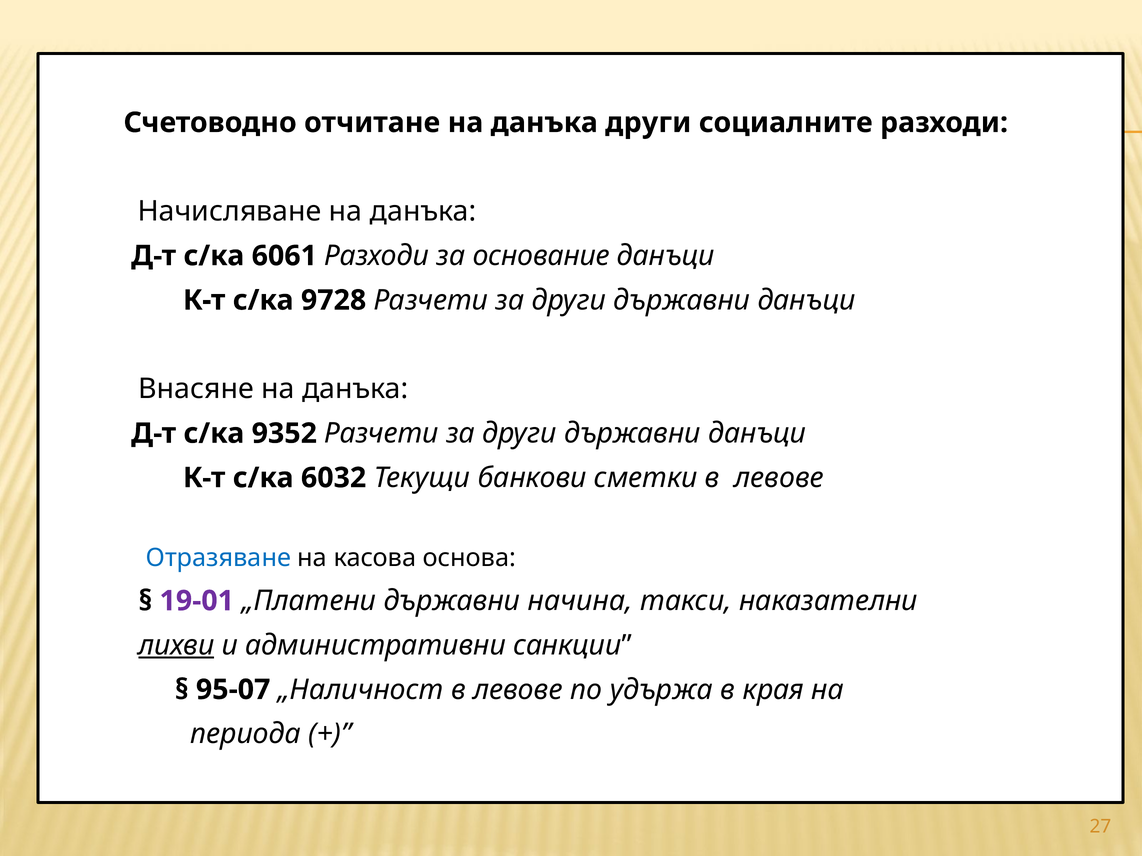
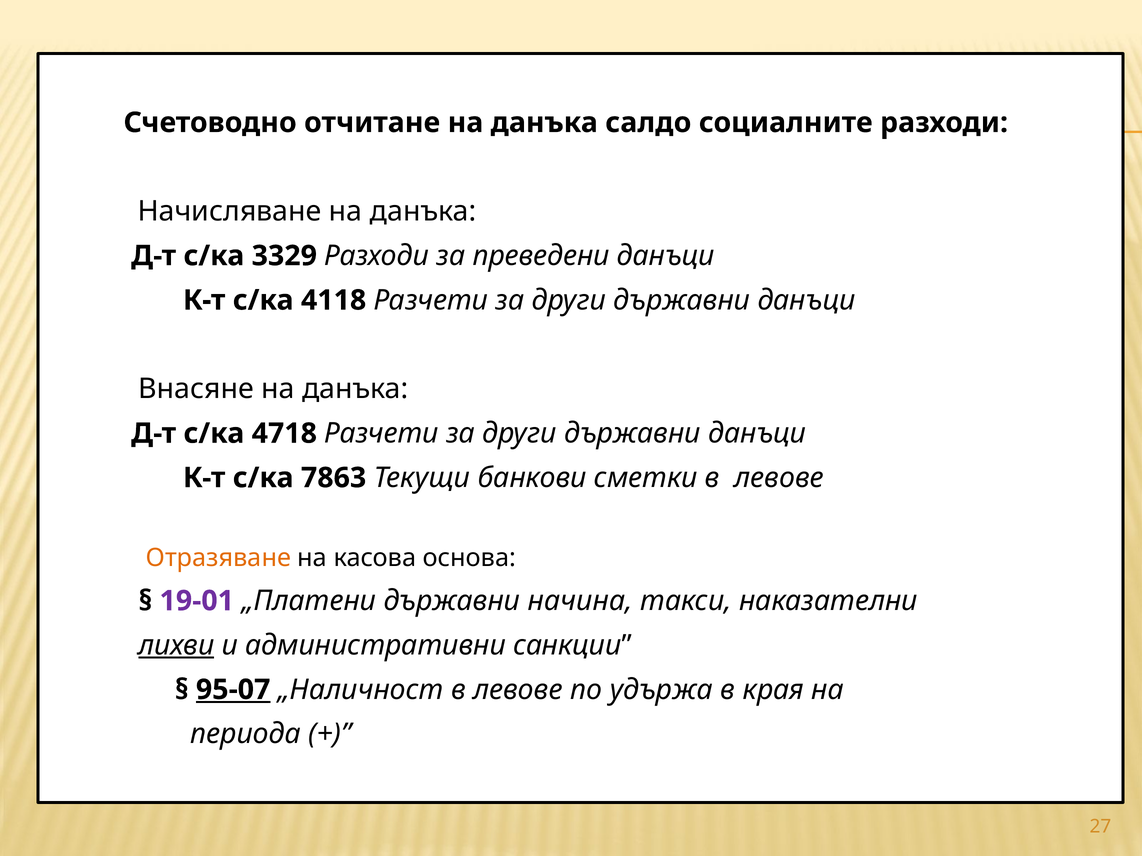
данъка други: други -> салдо
6061: 6061 -> 3329
основание: основание -> преведени
9728: 9728 -> 4118
9352: 9352 -> 4718
6032: 6032 -> 7863
Отразяване colour: blue -> orange
95-07 underline: none -> present
